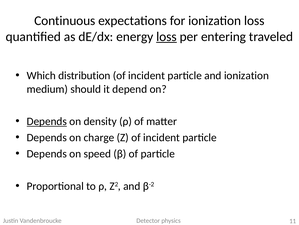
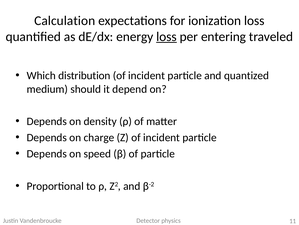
Continuous: Continuous -> Calculation
and ionization: ionization -> quantized
Depends at (47, 121) underline: present -> none
